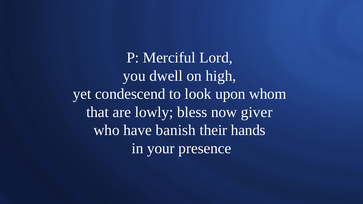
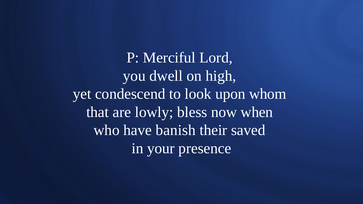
giver: giver -> when
hands: hands -> saved
